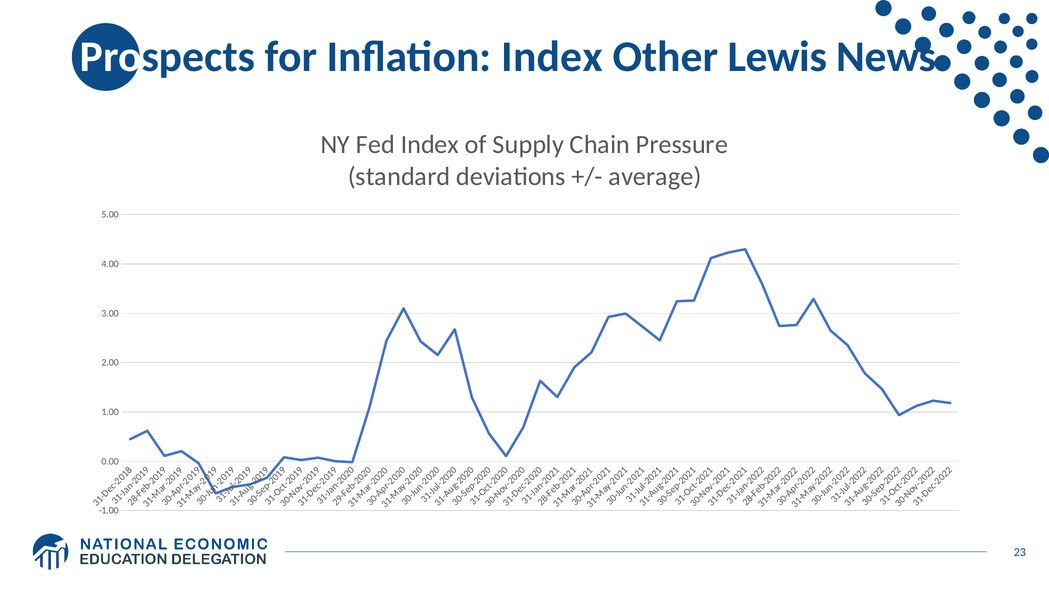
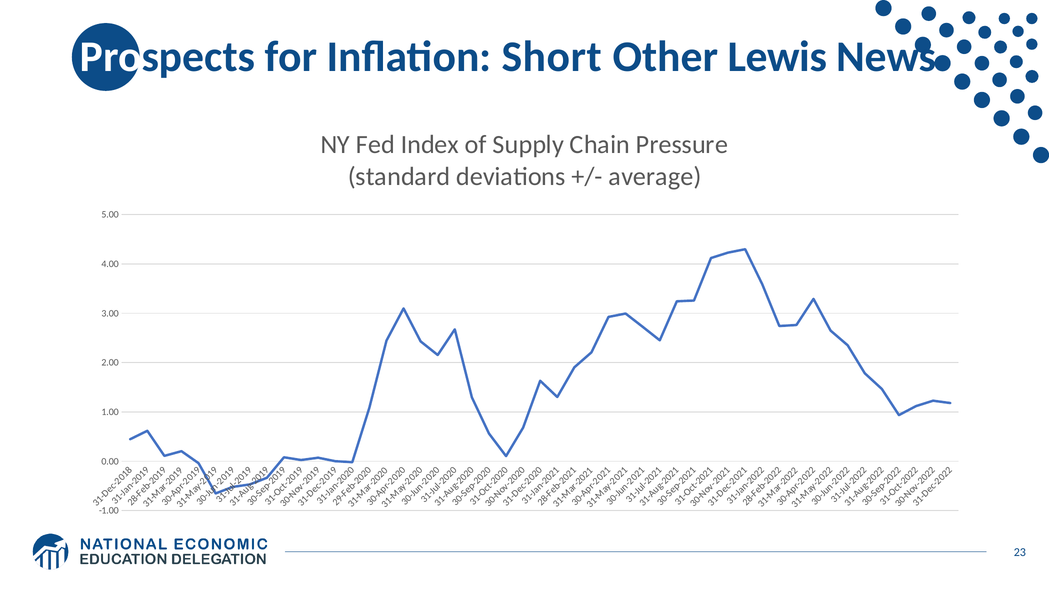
Inflation Index: Index -> Short
